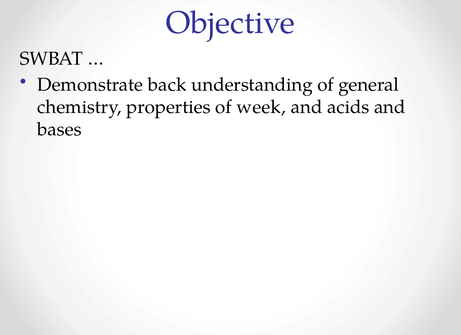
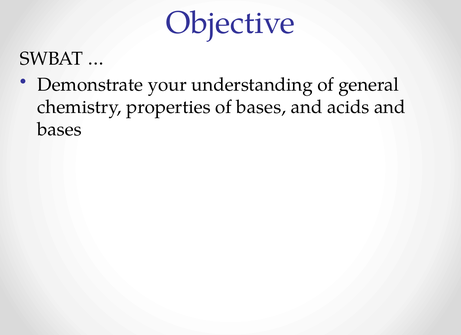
back: back -> your
of week: week -> bases
